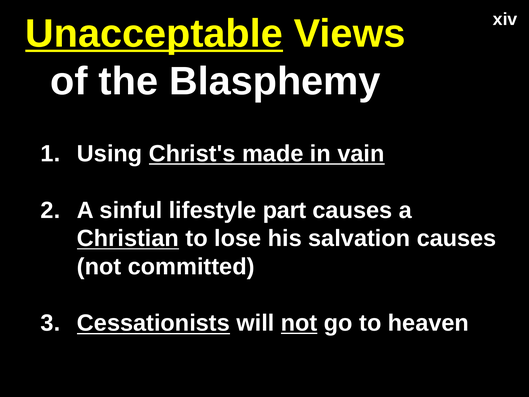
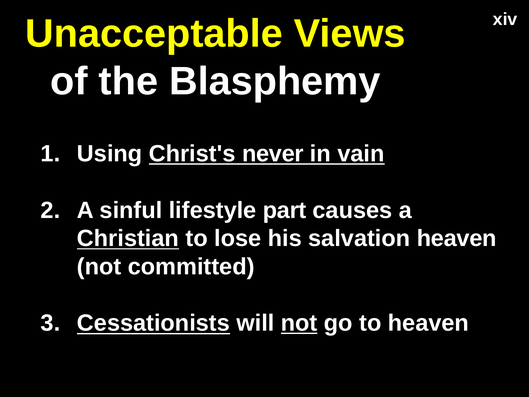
Unacceptable underline: present -> none
made: made -> never
salvation causes: causes -> heaven
